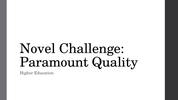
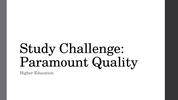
Novel: Novel -> Study
